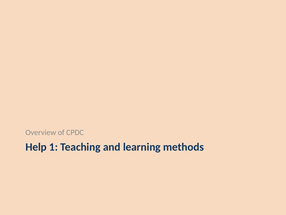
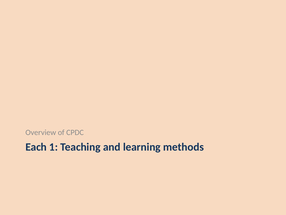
Help: Help -> Each
